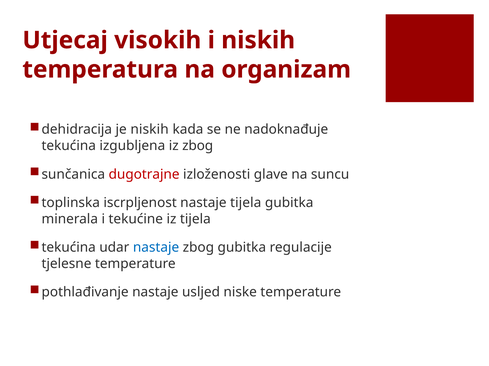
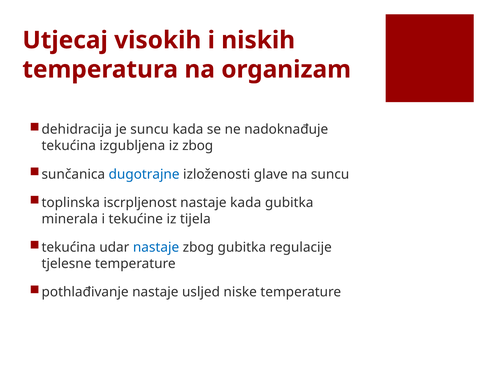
je niskih: niskih -> suncu
dugotrajne colour: red -> blue
nastaje tijela: tijela -> kada
